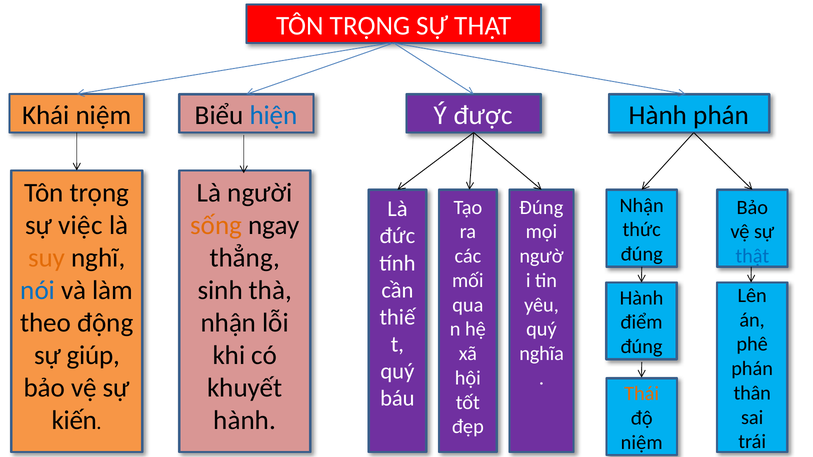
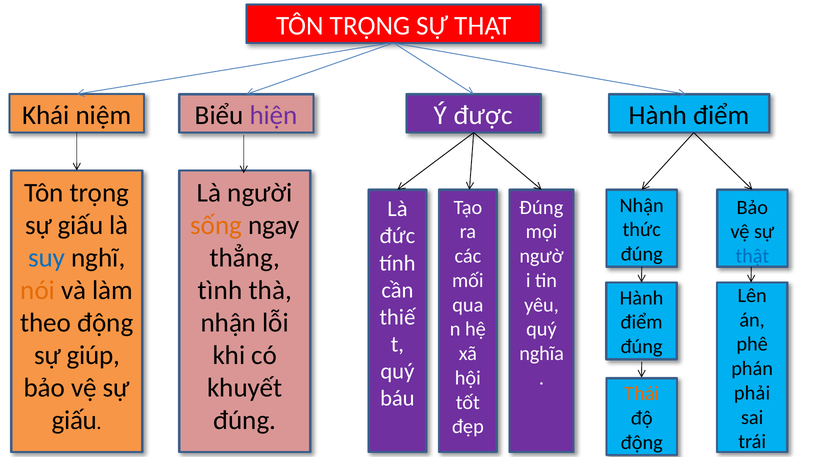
hiện colour: blue -> purple
phán at (721, 115): phán -> điểm
việc at (80, 225): việc -> giấu
suy colour: orange -> blue
nói colour: blue -> orange
sinh: sinh -> tình
thân: thân -> phải
kiến at (74, 421): kiến -> giấu
hành at (245, 421): hành -> đúng
niệm at (642, 443): niệm -> động
